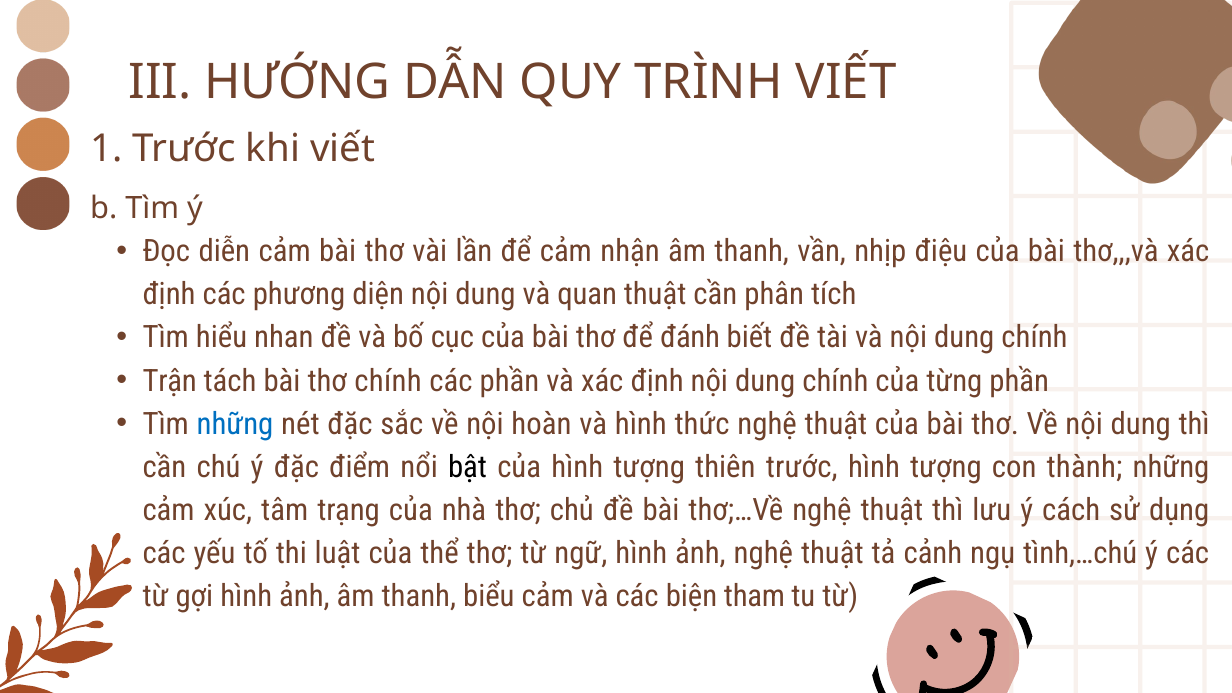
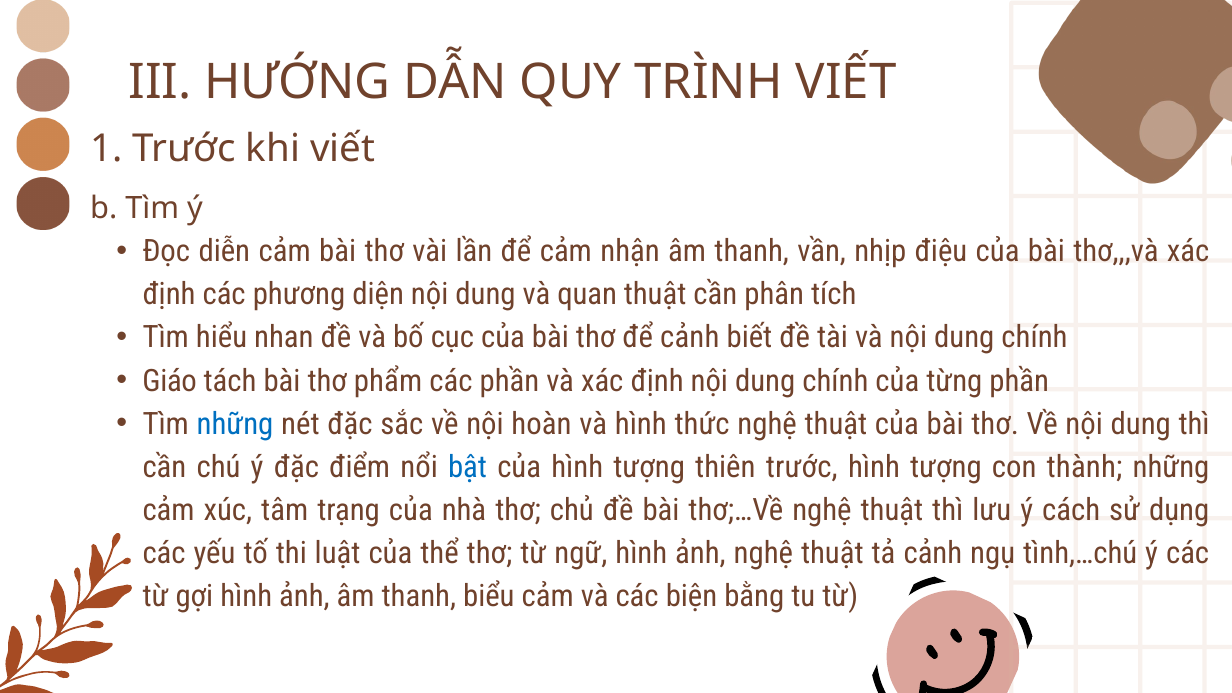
để đánh: đánh -> cảnh
Trận: Trận -> Giáo
thơ chính: chính -> phẩm
bật colour: black -> blue
tham: tham -> bằng
